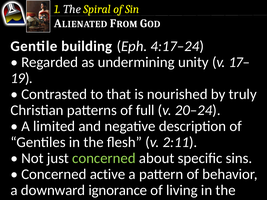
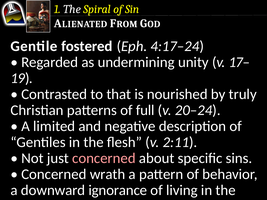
building: building -> fostered
concerned at (104, 158) colour: light green -> pink
active: active -> wrath
